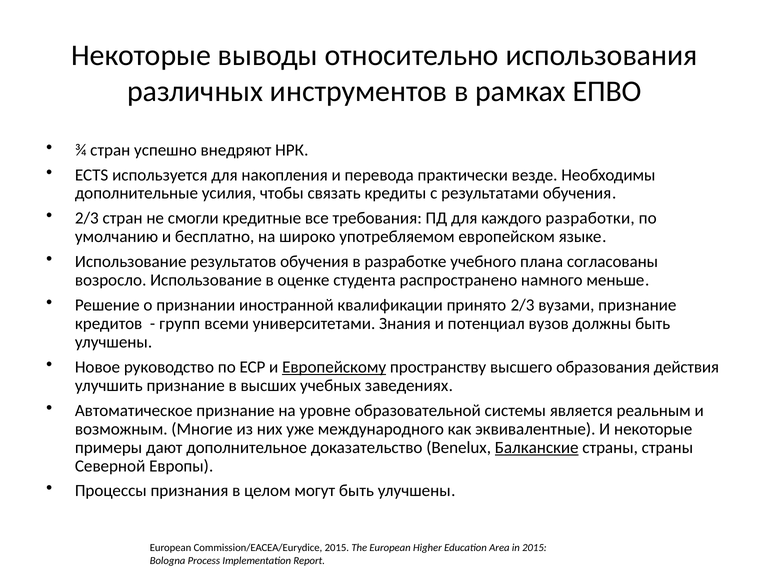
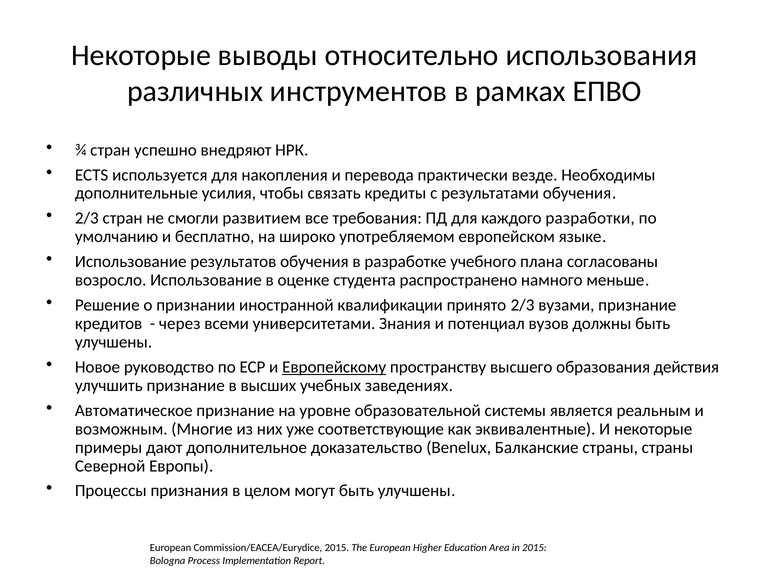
кредитные: кредитные -> развитием
групп: групп -> через
международного: международного -> соответствующие
Балканские underline: present -> none
